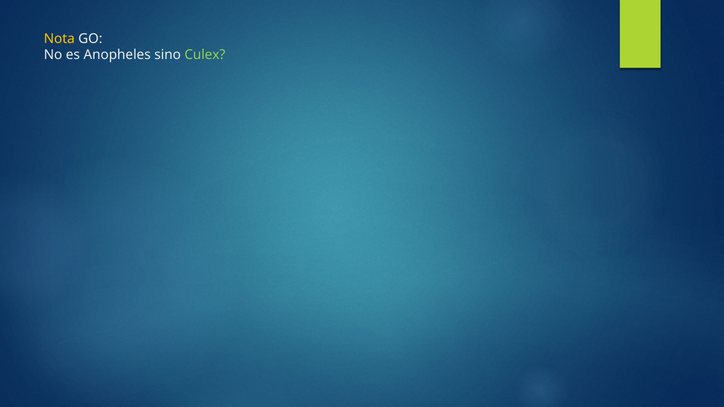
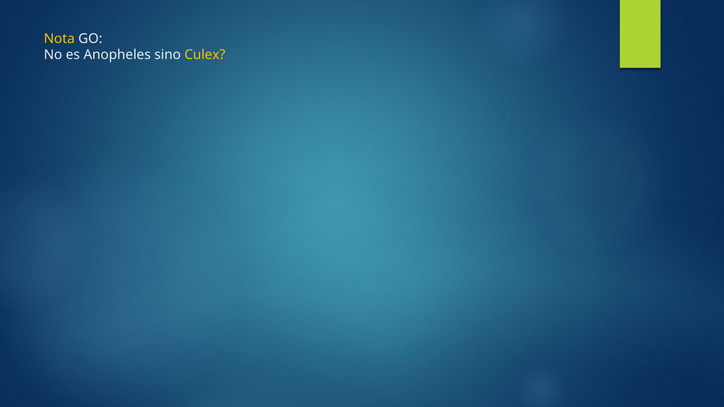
Culex colour: light green -> yellow
